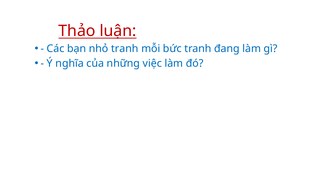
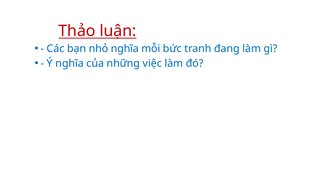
nhỏ tranh: tranh -> nghĩa
